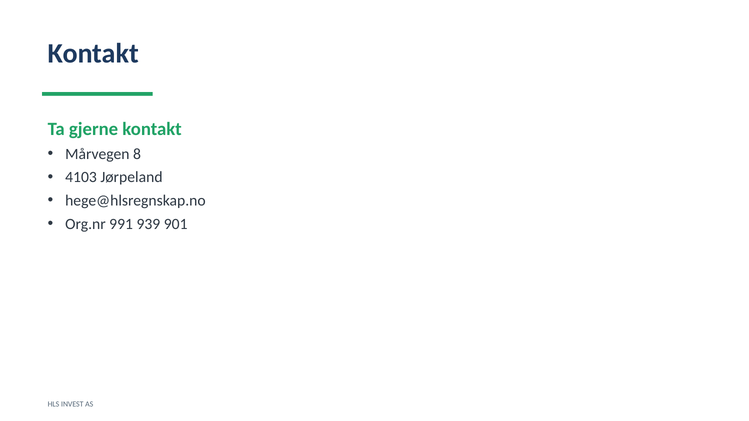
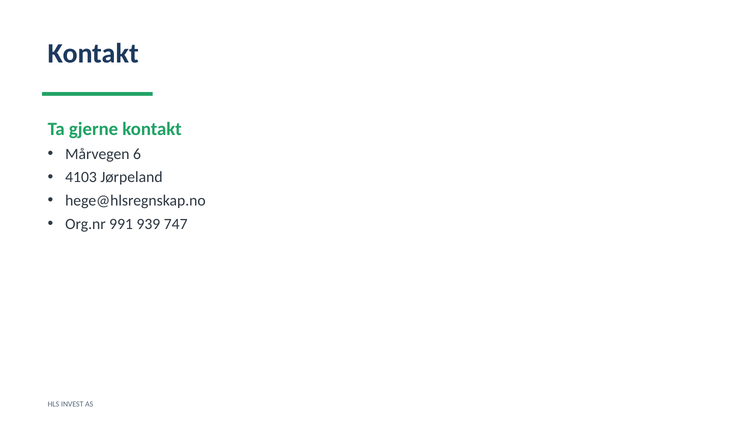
8: 8 -> 6
901: 901 -> 747
